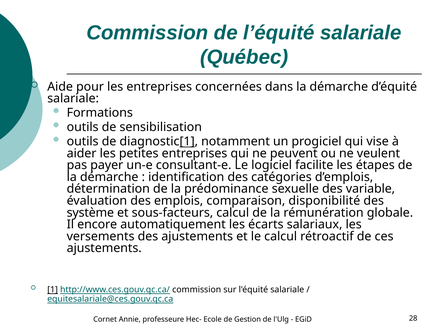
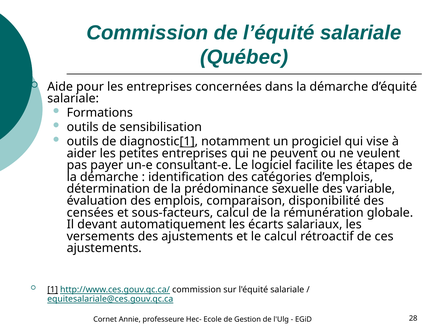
système: système -> censées
encore: encore -> devant
